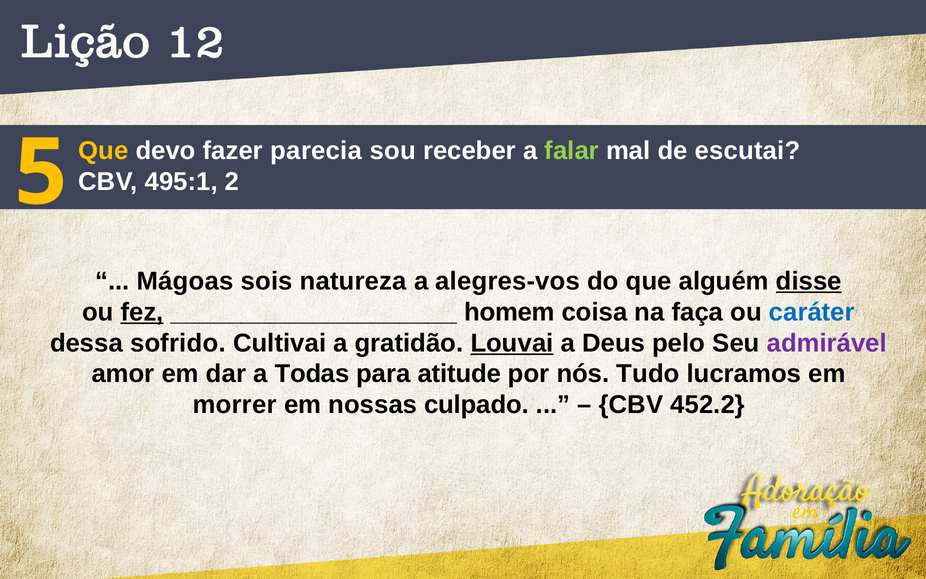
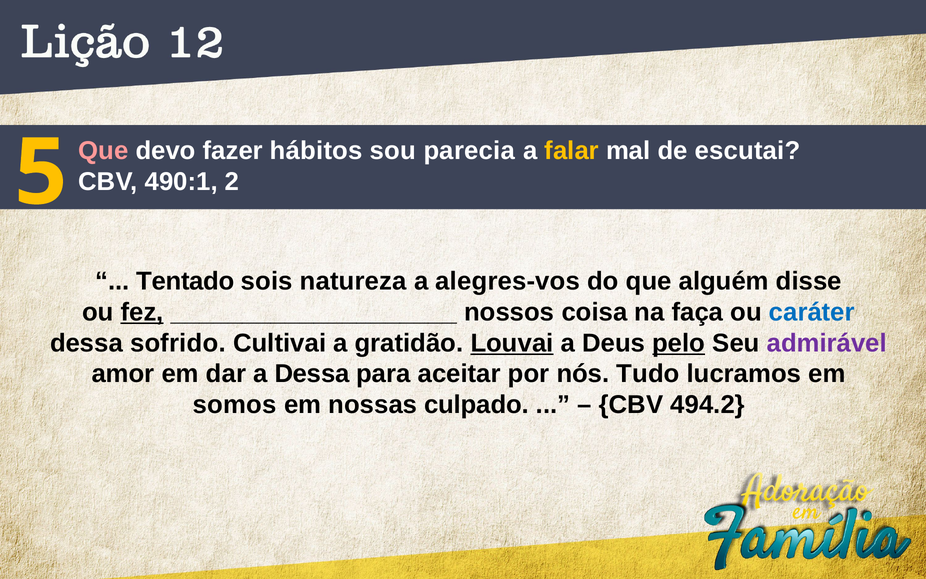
Que at (103, 151) colour: yellow -> pink
parecia: parecia -> hábitos
receber: receber -> parecia
falar colour: light green -> yellow
495:1: 495:1 -> 490:1
Mágoas: Mágoas -> Tentado
disse underline: present -> none
homem: homem -> nossos
pelo underline: none -> present
a Todas: Todas -> Dessa
atitude: atitude -> aceitar
morrer: morrer -> somos
452.2: 452.2 -> 494.2
